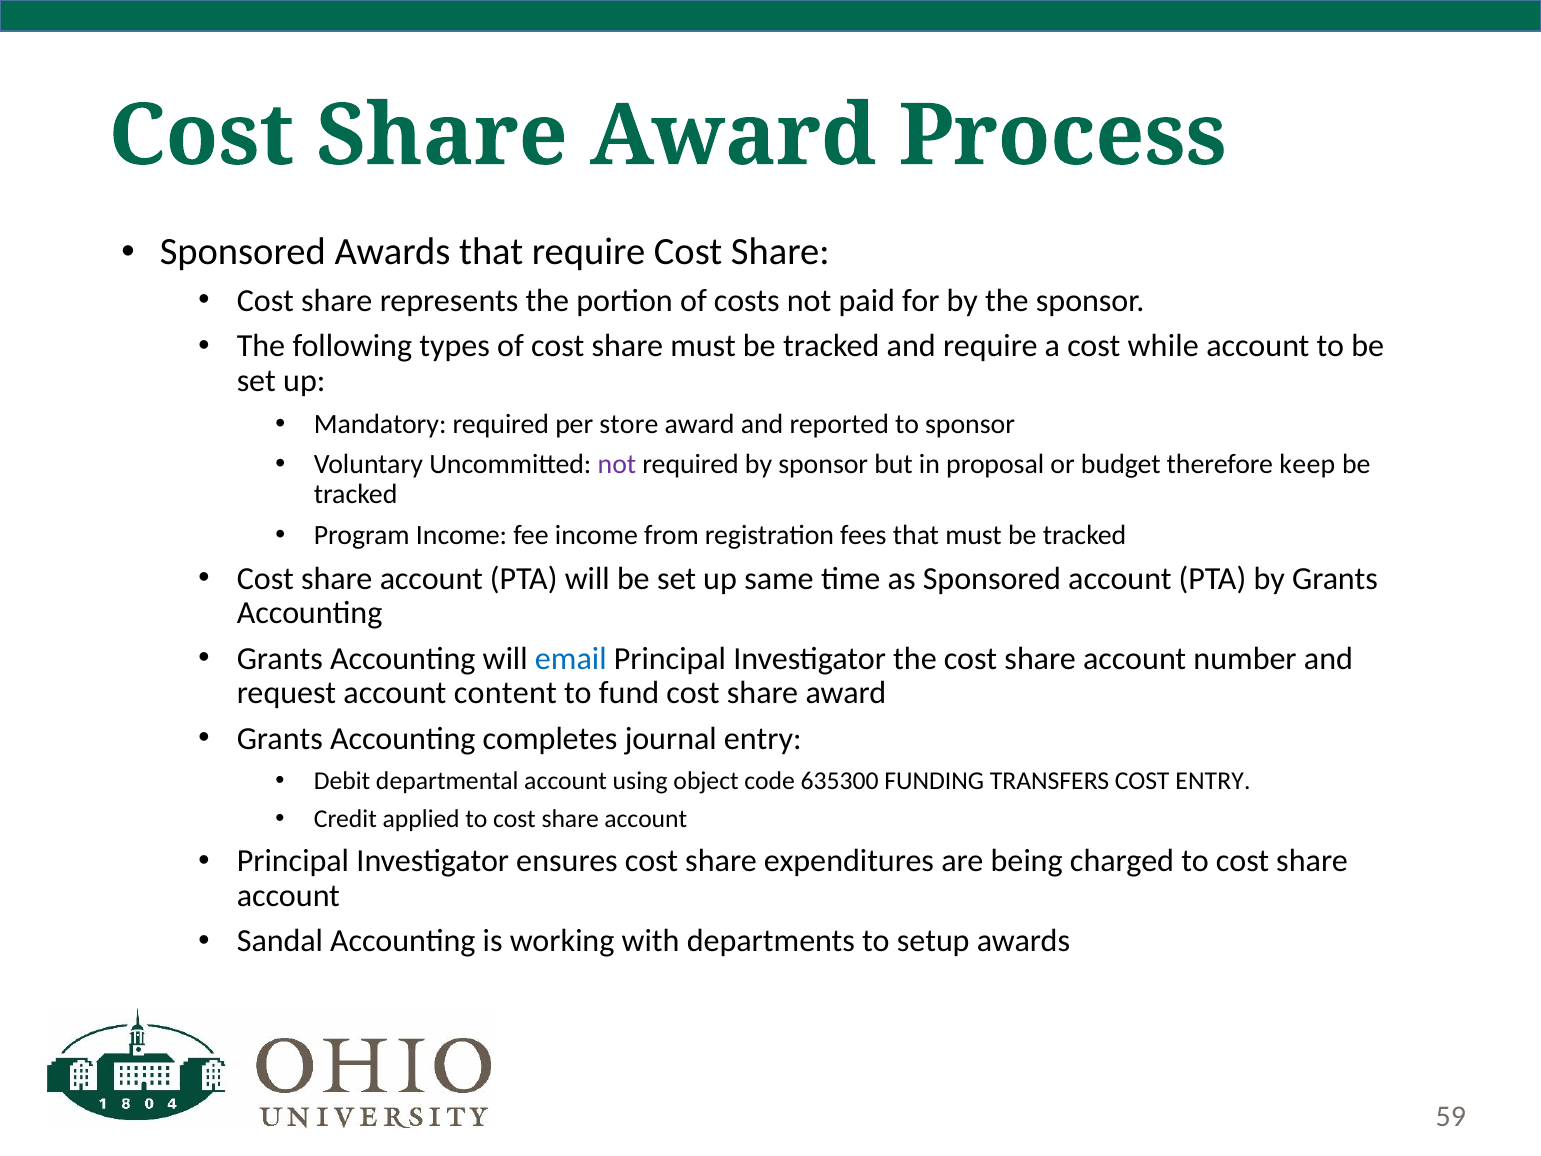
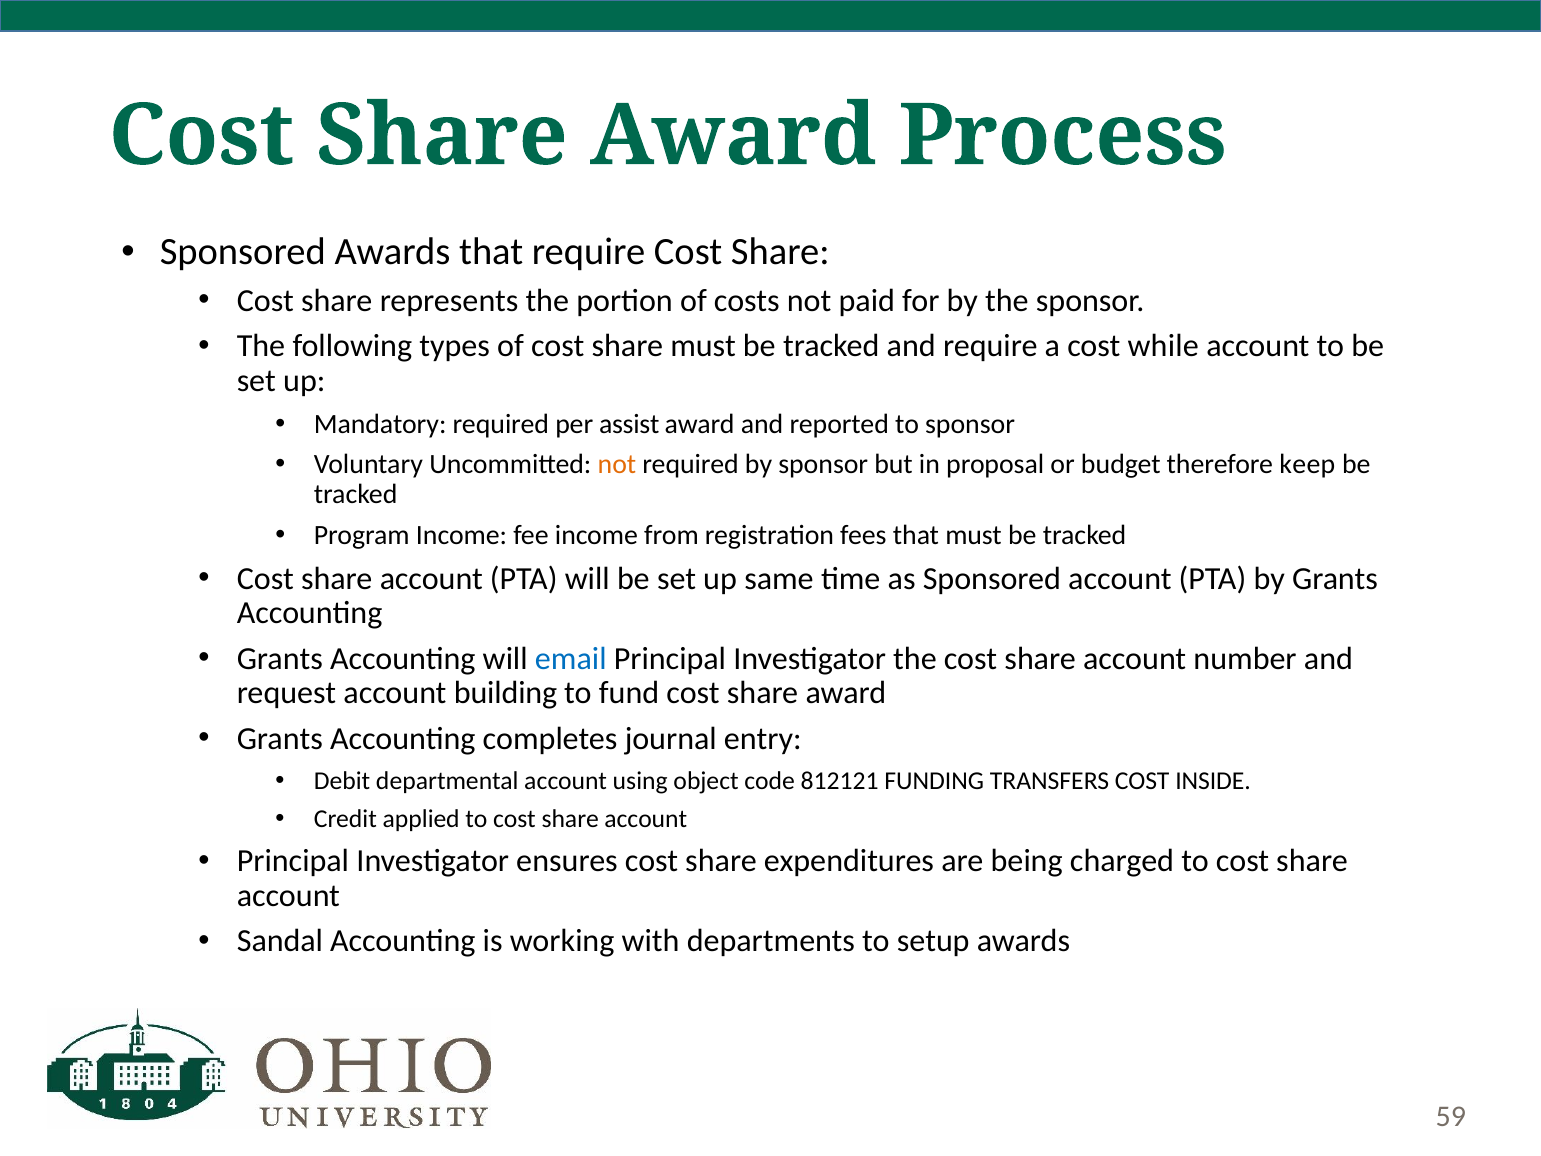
store: store -> assist
not at (617, 465) colour: purple -> orange
content: content -> building
635300: 635300 -> 812121
COST ENTRY: ENTRY -> INSIDE
